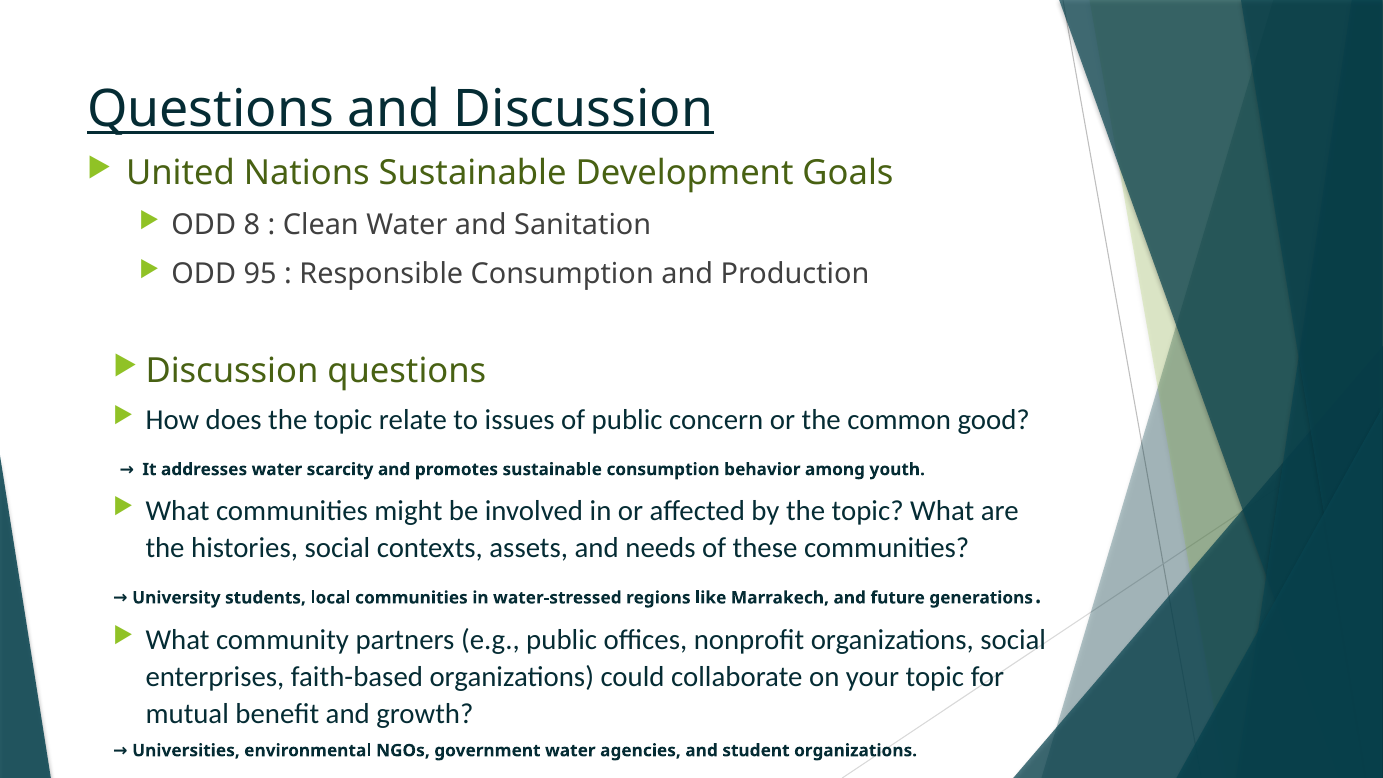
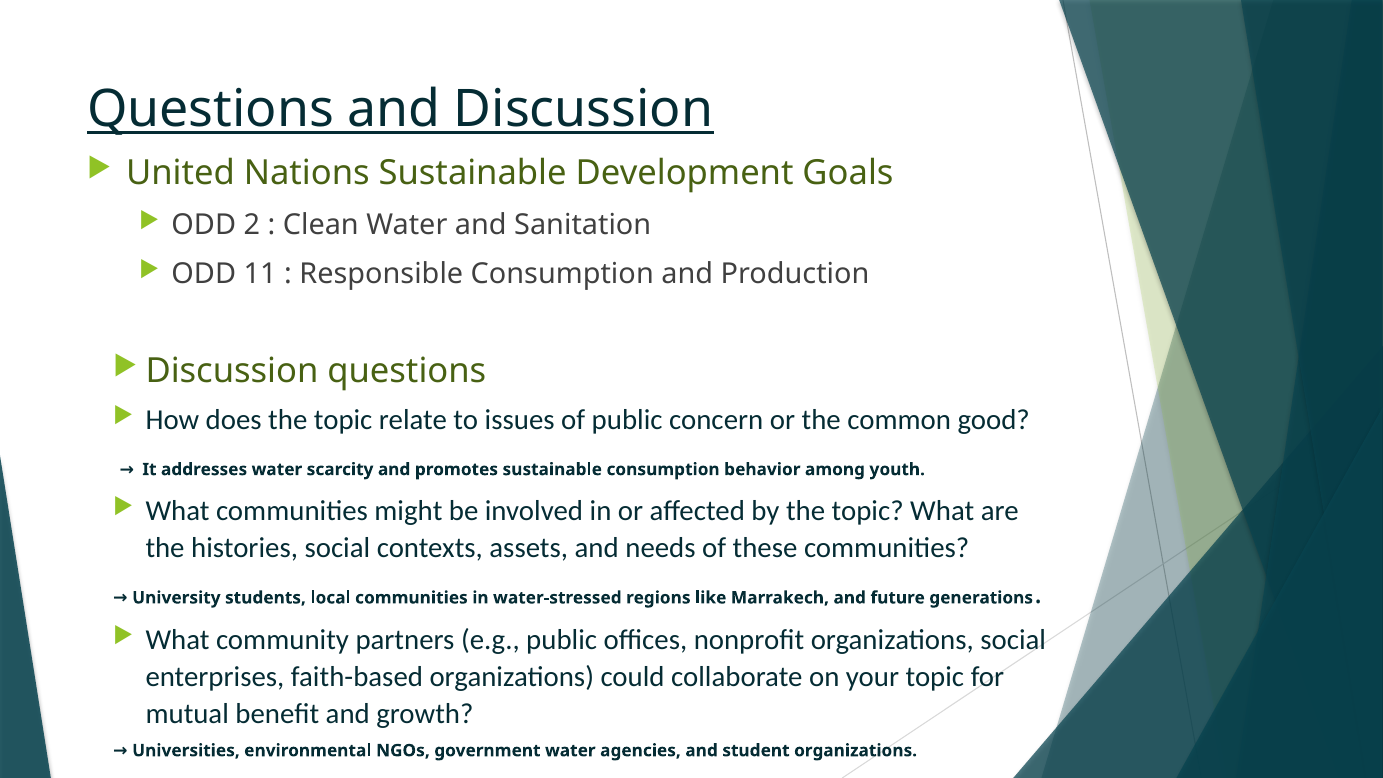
8: 8 -> 2
95: 95 -> 11
